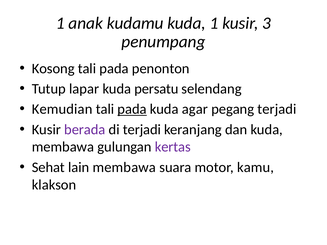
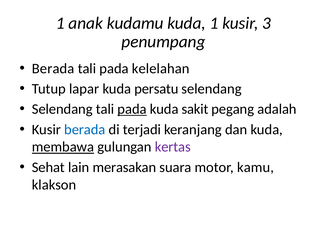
Kosong at (53, 69): Kosong -> Berada
penonton: penonton -> kelelahan
Kemudian at (62, 109): Kemudian -> Selendang
agar: agar -> sakit
pegang terjadi: terjadi -> adalah
berada at (85, 130) colour: purple -> blue
membawa at (63, 147) underline: none -> present
lain membawa: membawa -> merasakan
